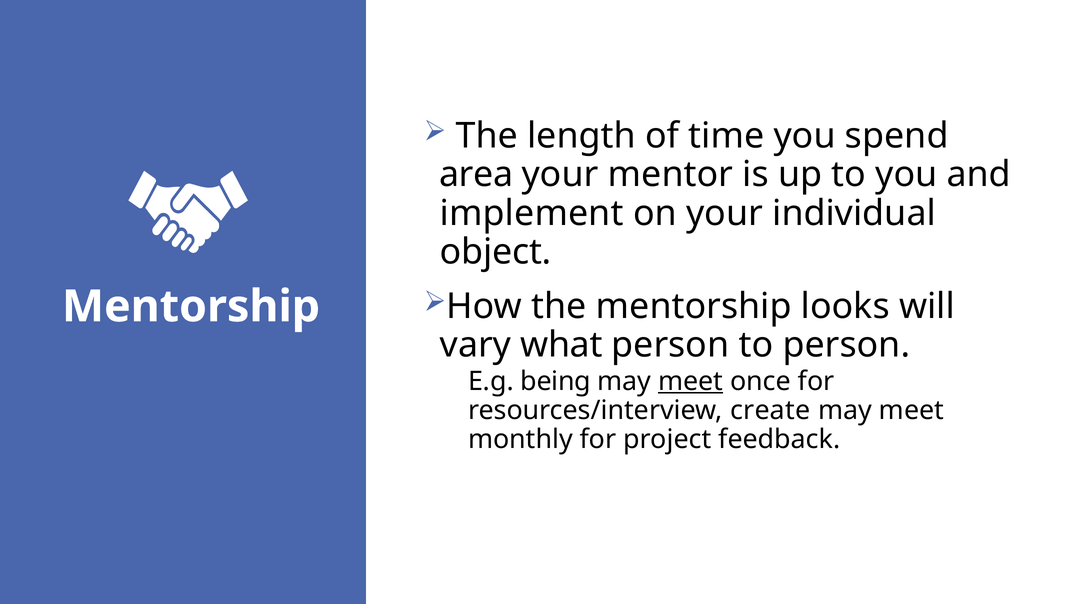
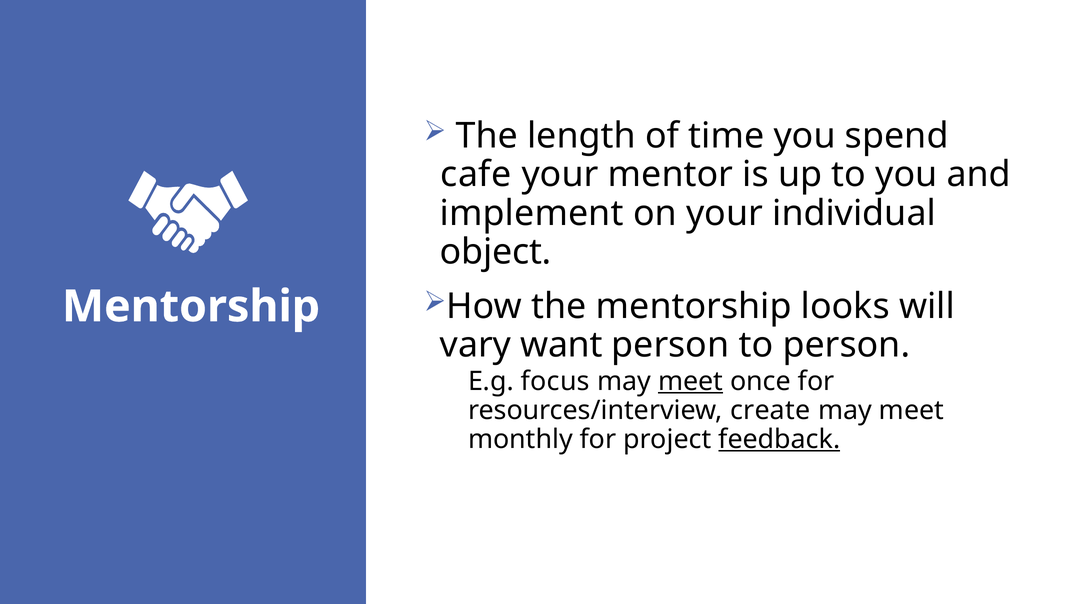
area: area -> cafe
what: what -> want
being: being -> focus
feedback underline: none -> present
